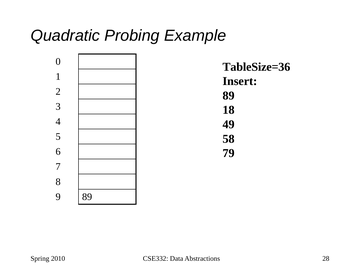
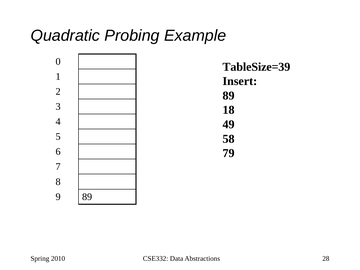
TableSize=36: TableSize=36 -> TableSize=39
